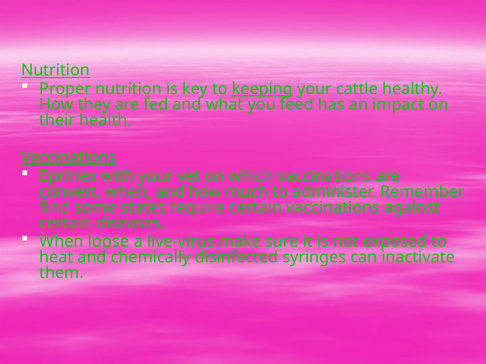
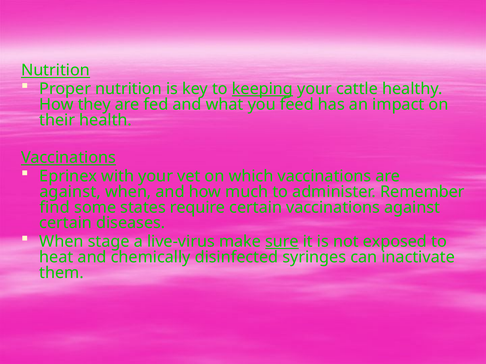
convert at (70, 192): convert -> against
loose: loose -> stage
sure underline: none -> present
